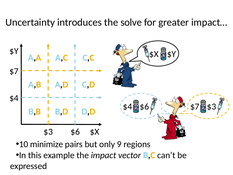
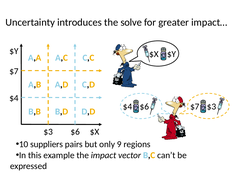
minimize: minimize -> suppliers
